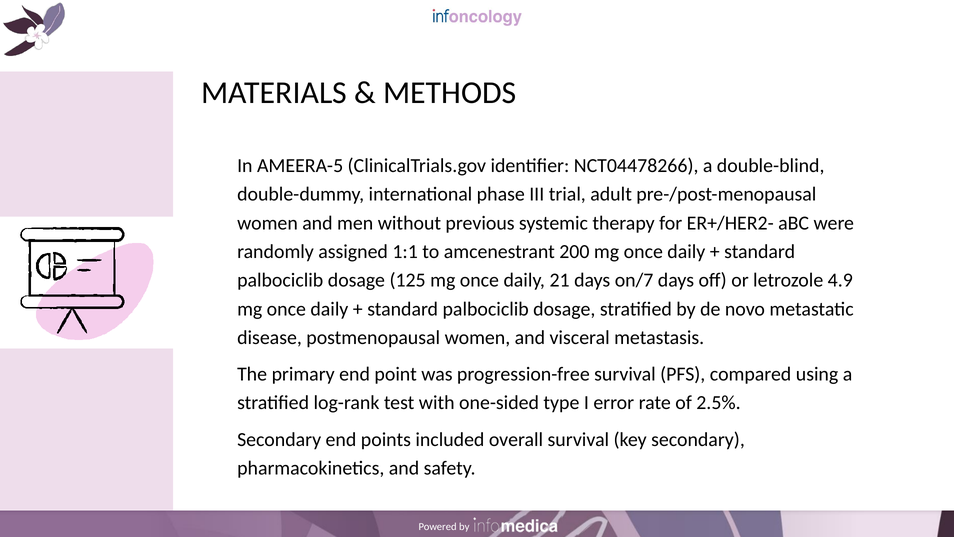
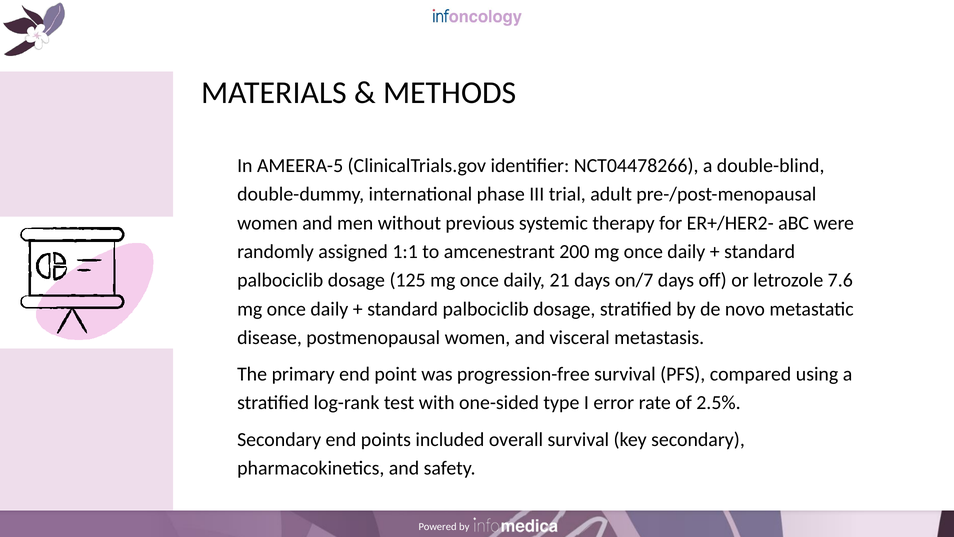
4.9: 4.9 -> 7.6
